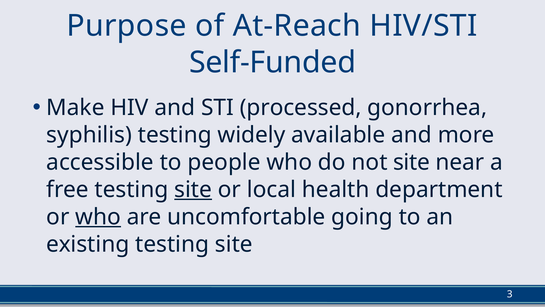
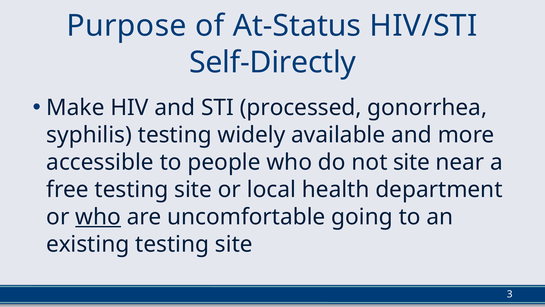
At-Reach: At-Reach -> At-Status
Self-Funded: Self-Funded -> Self-Directly
site at (193, 189) underline: present -> none
